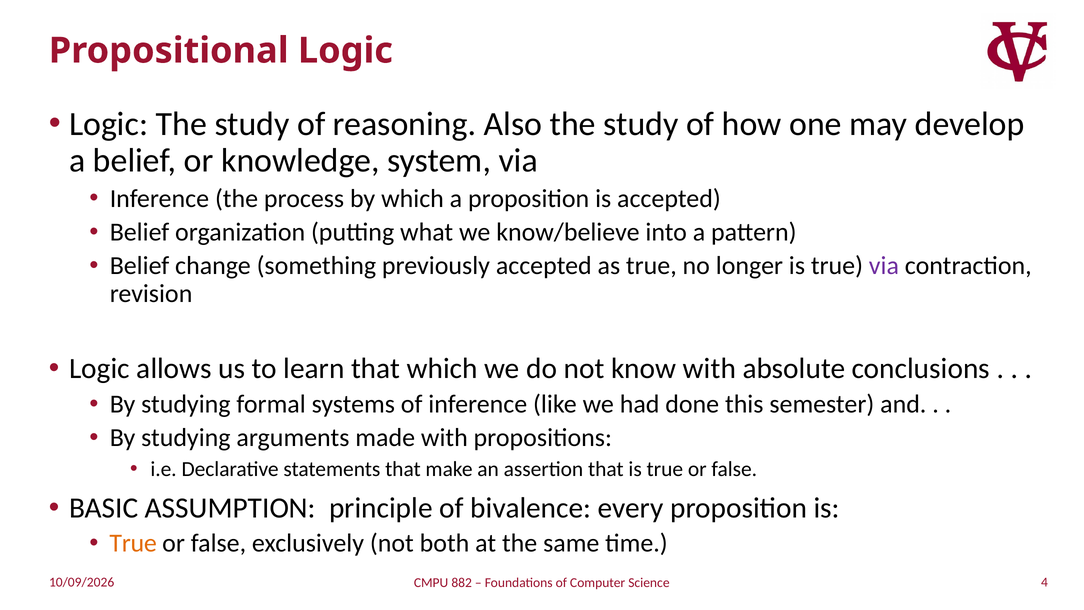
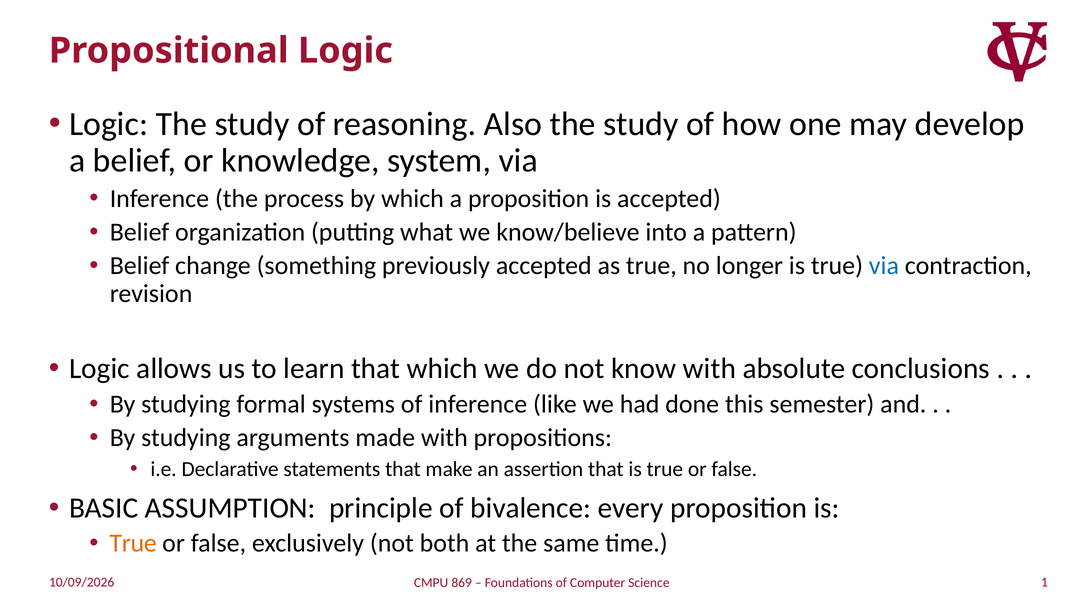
via at (884, 266) colour: purple -> blue
4: 4 -> 1
882: 882 -> 869
